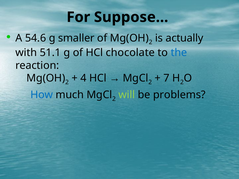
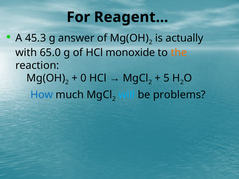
Suppose…: Suppose… -> Reagent…
54.6: 54.6 -> 45.3
smaller: smaller -> answer
51.1: 51.1 -> 65.0
chocolate: chocolate -> monoxide
the colour: blue -> orange
4: 4 -> 0
7: 7 -> 5
will colour: light green -> light blue
